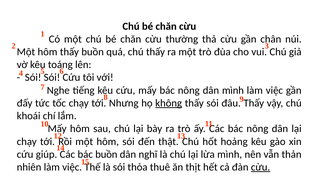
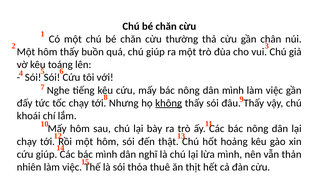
chú thấy: thấy -> giúp
bác buồn: buồn -> mình
cừu at (261, 167) underline: present -> none
